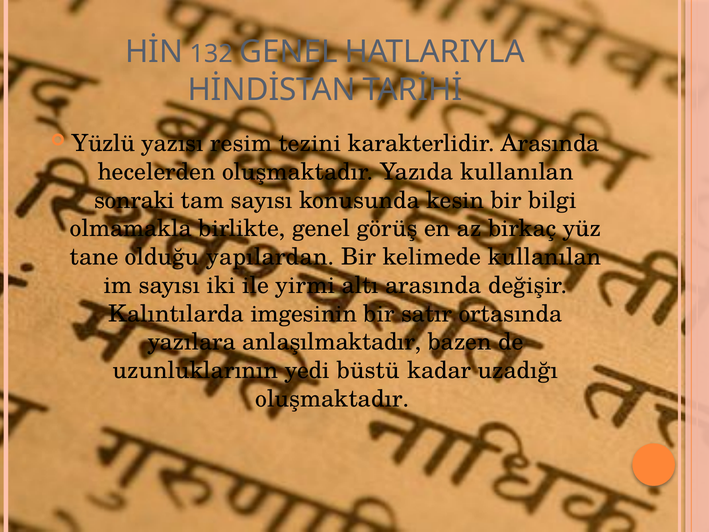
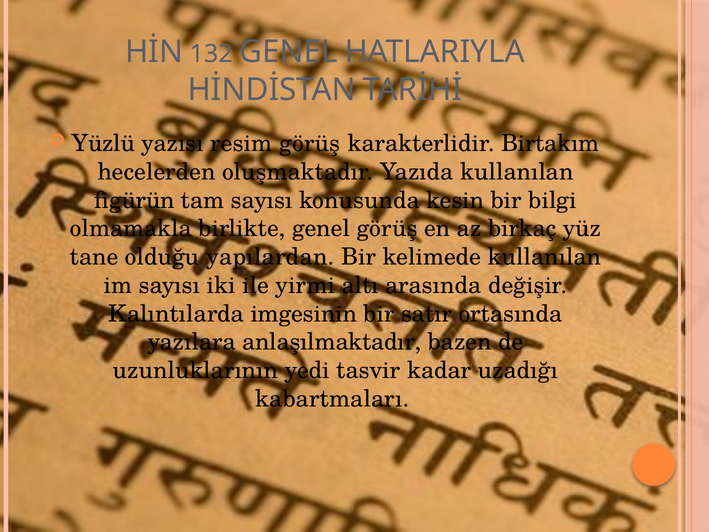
resim tezini: tezini -> görüş
karakterlidir Arasında: Arasında -> Birtakım
sonraki: sonraki -> figürün
büstü: büstü -> tasvir
oluşmaktadır at (332, 399): oluşmaktadır -> kabartmaları
